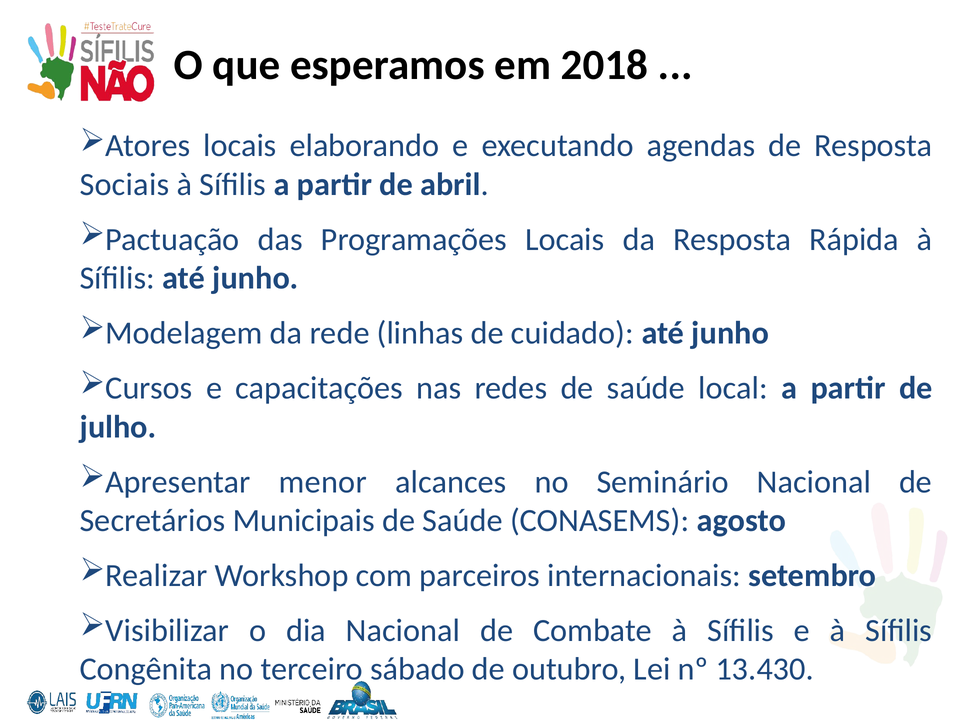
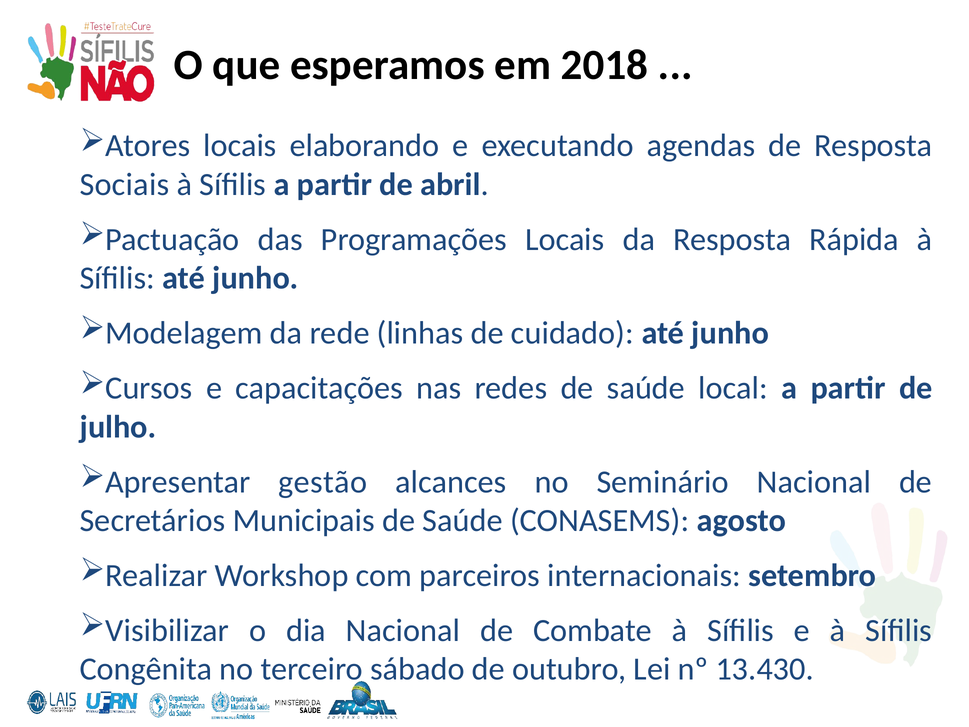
menor: menor -> gestão
